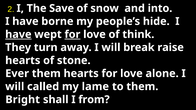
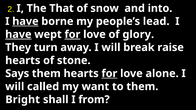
Save: Save -> That
have at (25, 21) underline: none -> present
hide: hide -> lead
think: think -> glory
Ever: Ever -> Says
for at (109, 74) underline: none -> present
lame: lame -> want
